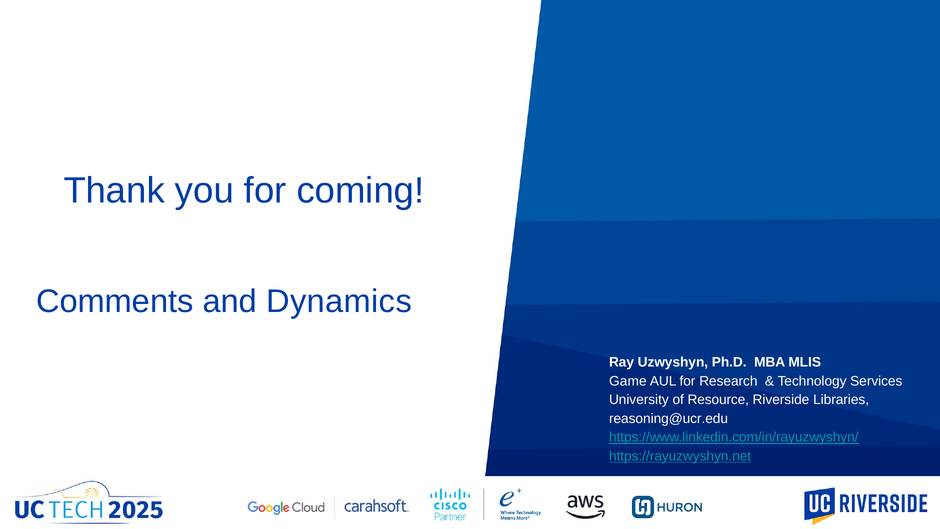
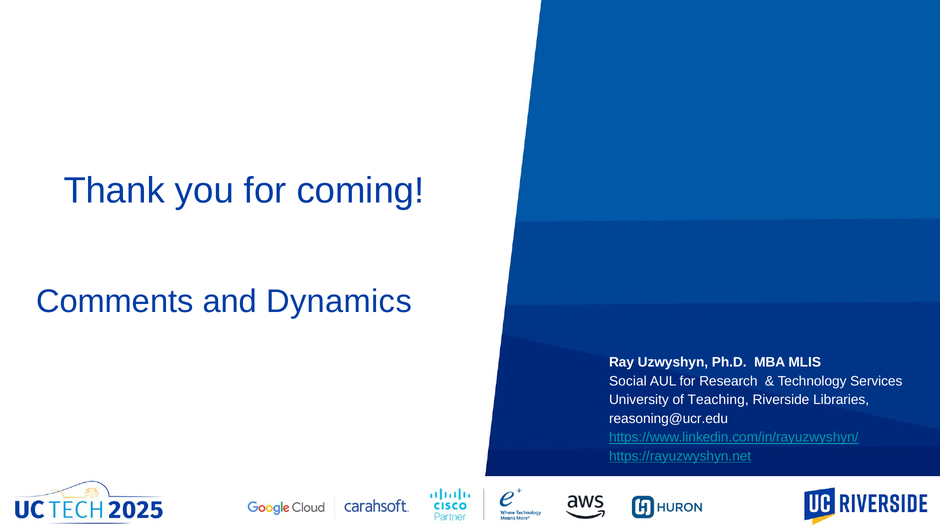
Game: Game -> Social
Resource: Resource -> Teaching
